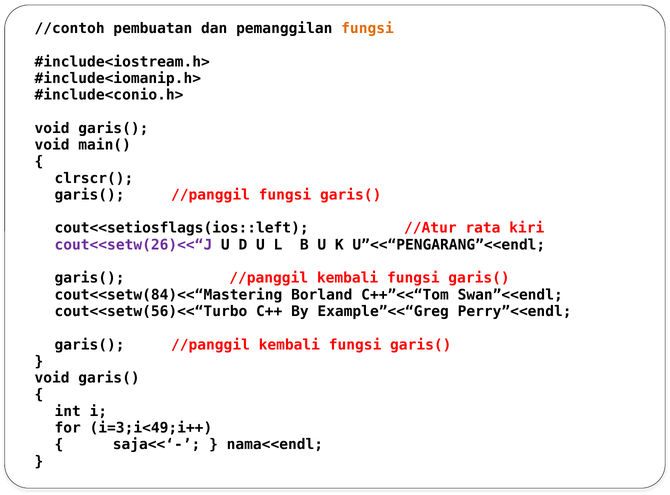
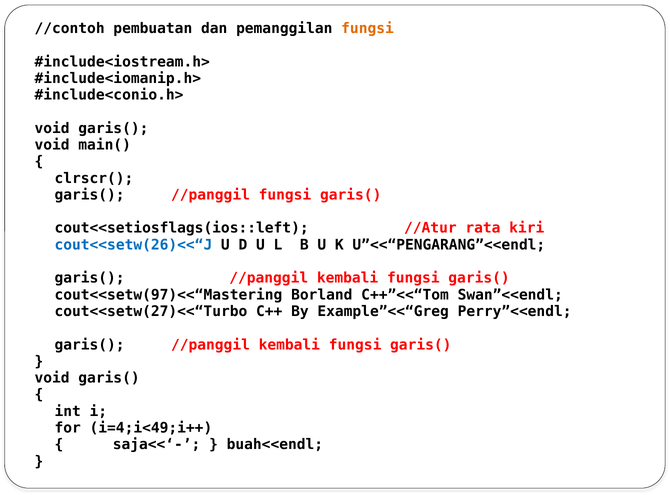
cout<<setw(26)<<“J colour: purple -> blue
cout<<setw(84)<<“Mastering: cout<<setw(84)<<“Mastering -> cout<<setw(97)<<“Mastering
cout<<setw(56)<<“Turbo: cout<<setw(56)<<“Turbo -> cout<<setw(27)<<“Turbo
i=3;i<49;i++: i=3;i<49;i++ -> i=4;i<49;i++
nama<<endl: nama<<endl -> buah<<endl
